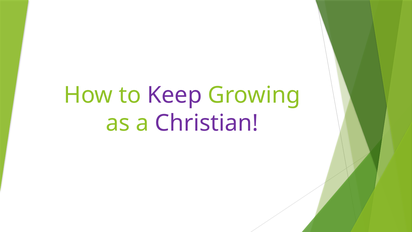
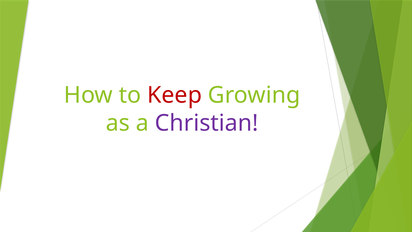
Keep colour: purple -> red
